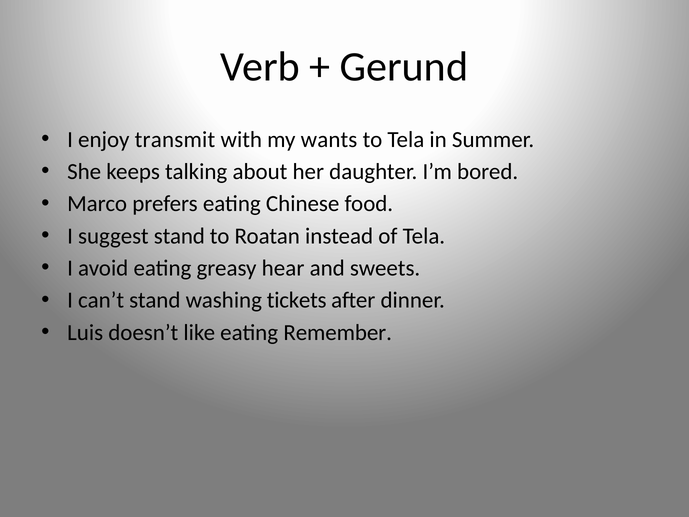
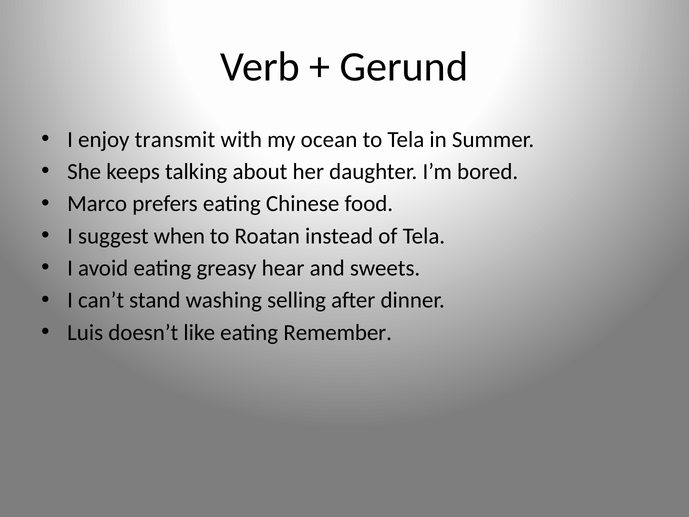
wants: wants -> ocean
suggest stand: stand -> when
tickets: tickets -> selling
